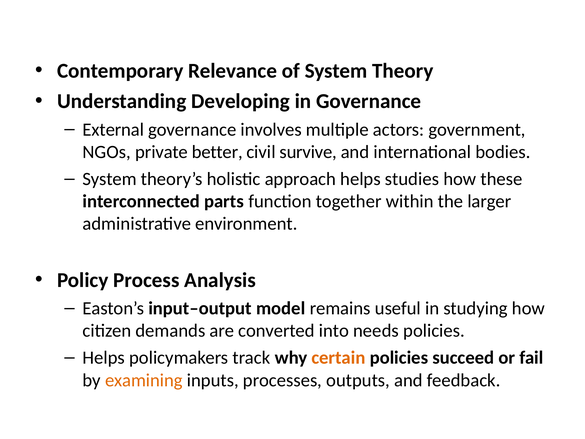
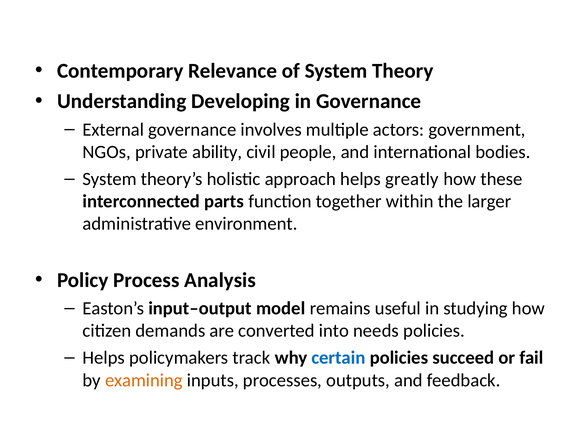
better: better -> ability
survive: survive -> people
studies: studies -> greatly
certain colour: orange -> blue
